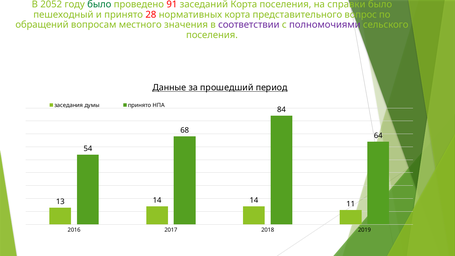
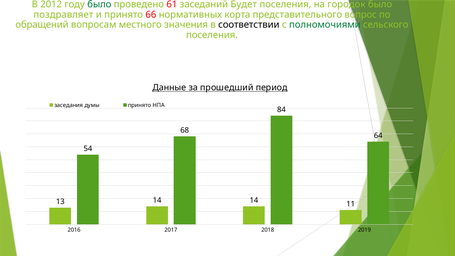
2052: 2052 -> 2012
91: 91 -> 61
заседаний Корта: Корта -> Будет
справки: справки -> городок
пешеходный: пешеходный -> поздравляет
28: 28 -> 66
соответствии colour: purple -> black
полномочиями colour: purple -> green
